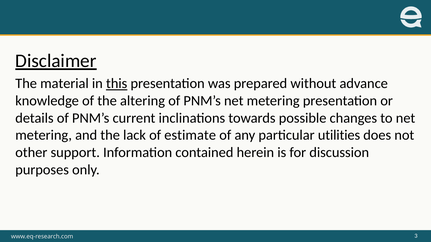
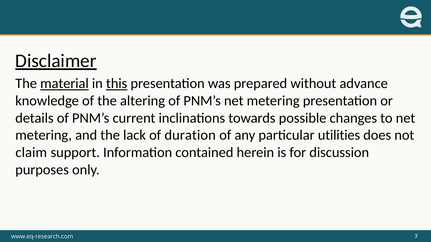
material underline: none -> present
estimate: estimate -> duration
other: other -> claim
